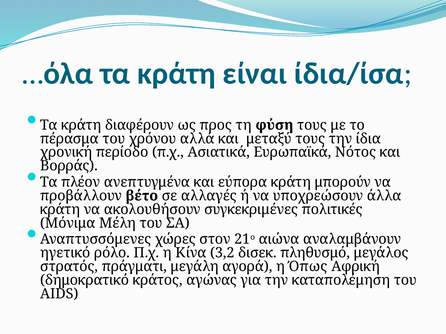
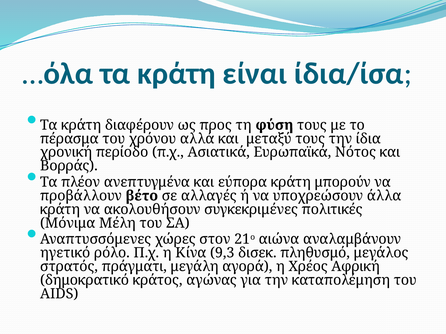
3,2: 3,2 -> 9,3
Όπως: Όπως -> Χρέος
